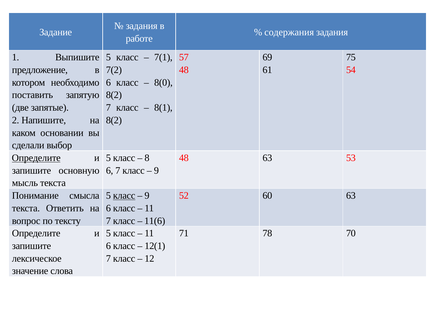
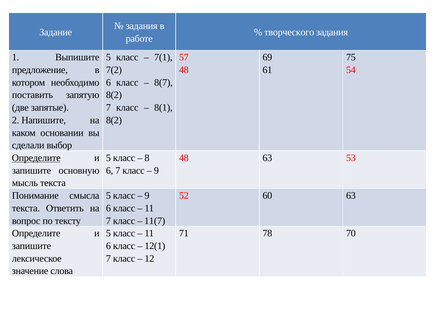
содержания: содержания -> творческого
8(0: 8(0 -> 8(7
класс at (124, 195) underline: present -> none
11(6: 11(6 -> 11(7
